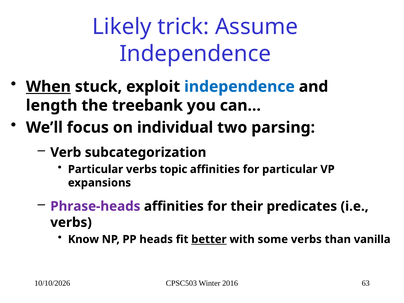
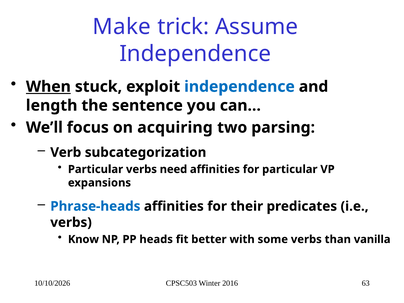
Likely: Likely -> Make
treebank: treebank -> sentence
individual: individual -> acquiring
topic: topic -> need
Phrase-heads colour: purple -> blue
better underline: present -> none
